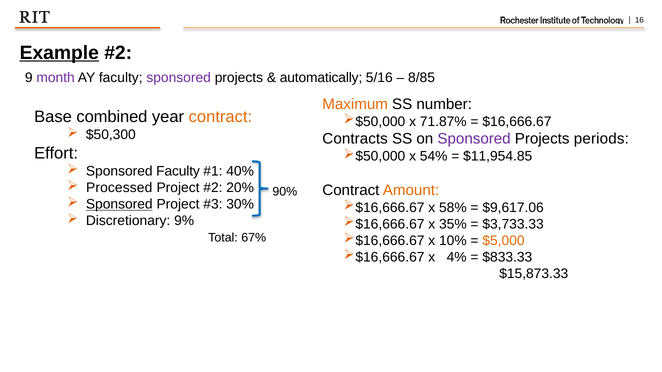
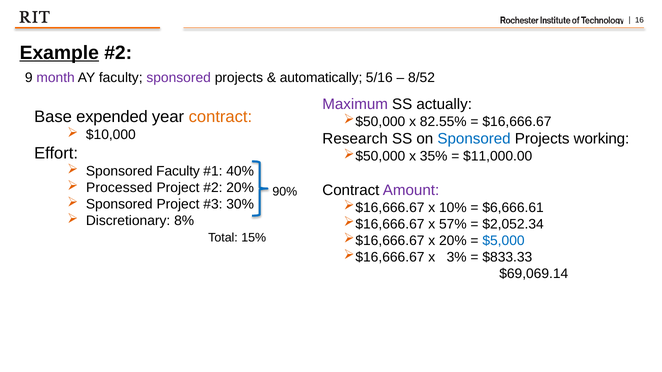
8/85: 8/85 -> 8/52
Maximum colour: orange -> purple
number: number -> actually
combined: combined -> expended
71.87%: 71.87% -> 82.55%
$50,300: $50,300 -> $10,000
Contracts: Contracts -> Research
Sponsored at (474, 139) colour: purple -> blue
periods: periods -> working
54%: 54% -> 35%
$11,954.85: $11,954.85 -> $11,000.00
Amount colour: orange -> purple
Sponsored at (119, 204) underline: present -> none
58%: 58% -> 10%
$9,617.06: $9,617.06 -> $6,666.61
9%: 9% -> 8%
35%: 35% -> 57%
$3,733.33: $3,733.33 -> $2,052.34
67%: 67% -> 15%
x 10%: 10% -> 20%
$5,000 colour: orange -> blue
4%: 4% -> 3%
$15,873.33: $15,873.33 -> $69,069.14
